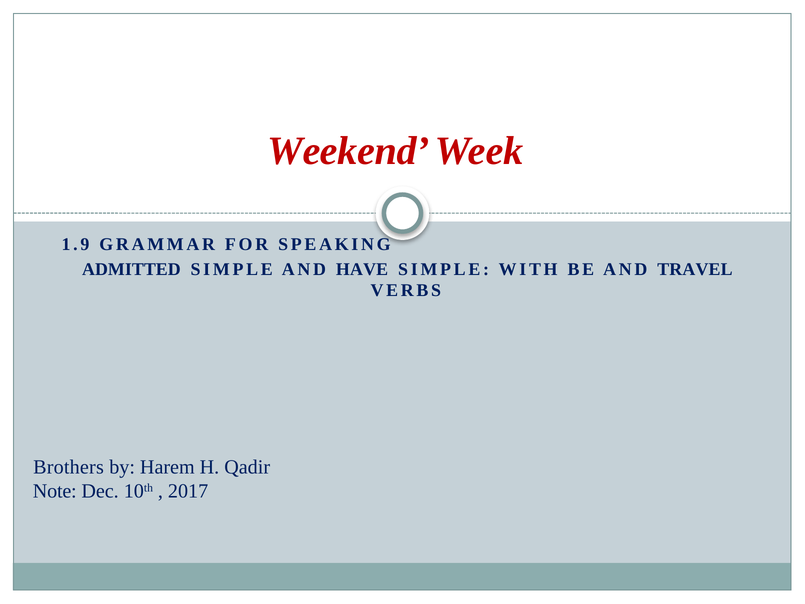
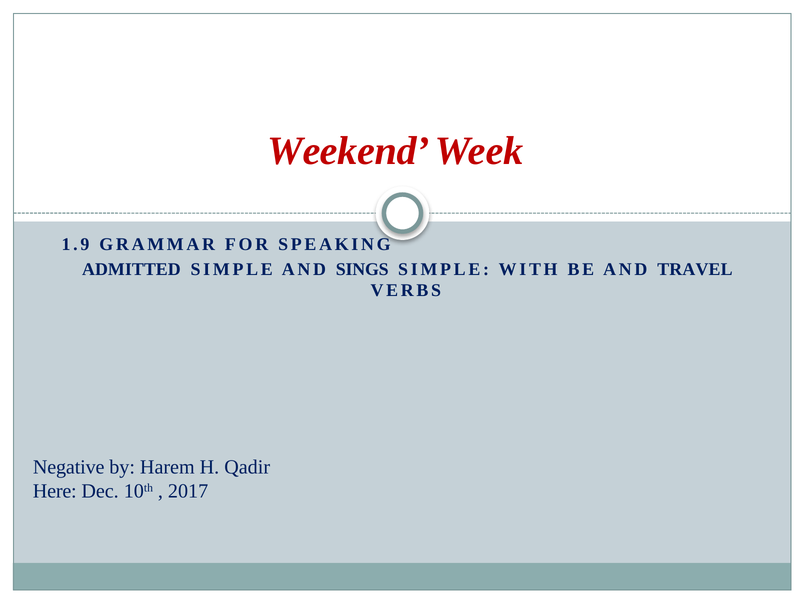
HAVE: HAVE -> SINGS
Brothers: Brothers -> Negative
Note: Note -> Here
